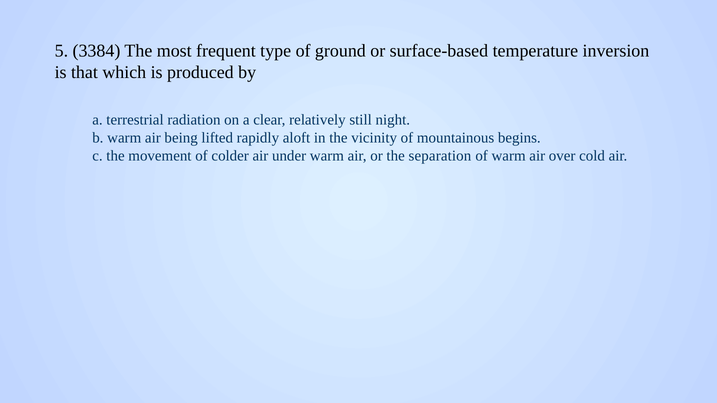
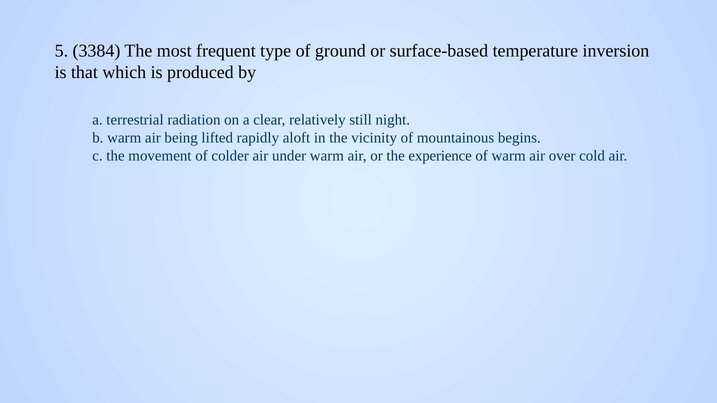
separation: separation -> experience
